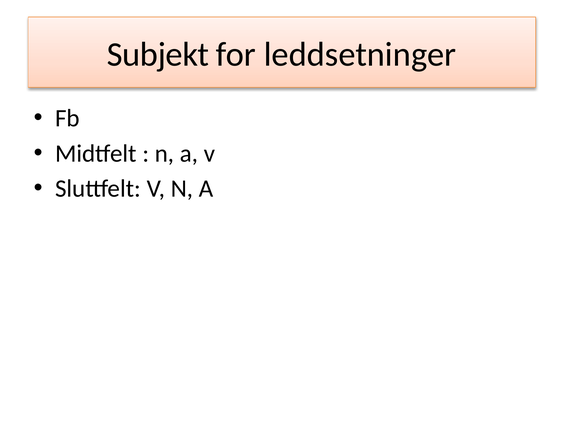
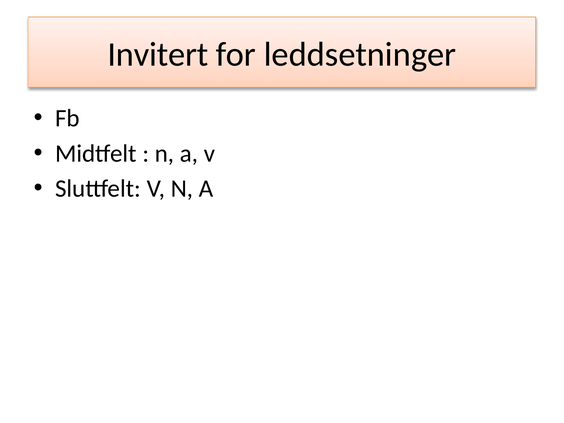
Subjekt: Subjekt -> Invitert
